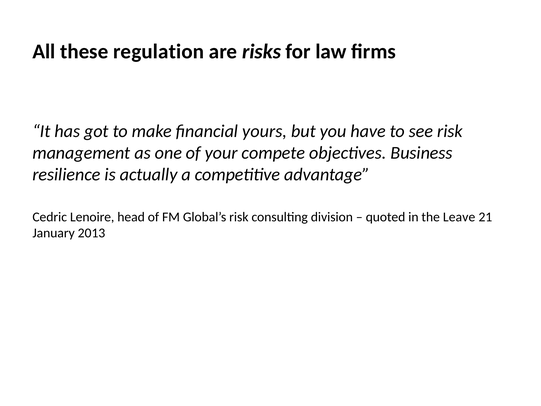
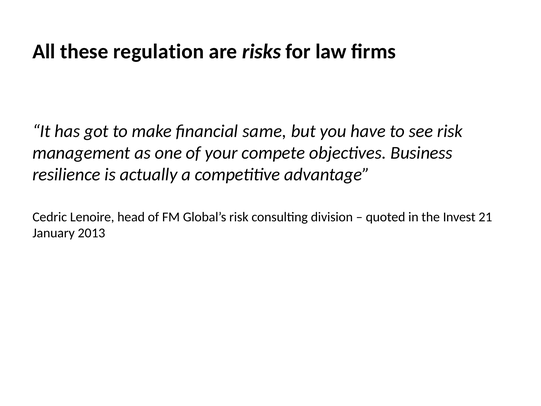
yours: yours -> same
Leave: Leave -> Invest
